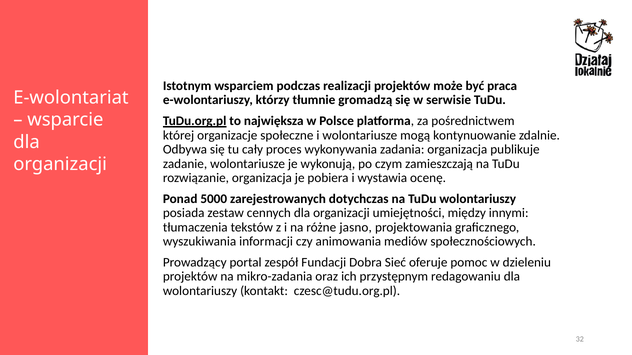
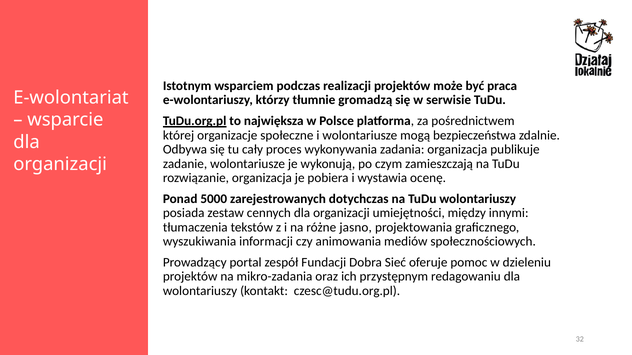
kontynuowanie: kontynuowanie -> bezpieczeństwa
